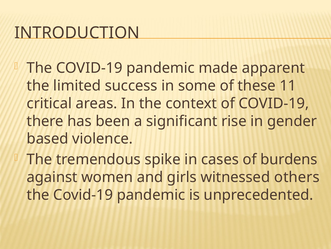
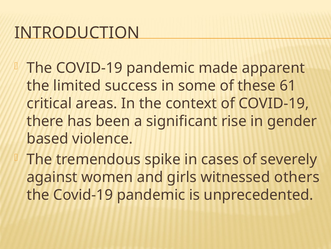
11: 11 -> 61
burdens: burdens -> severely
